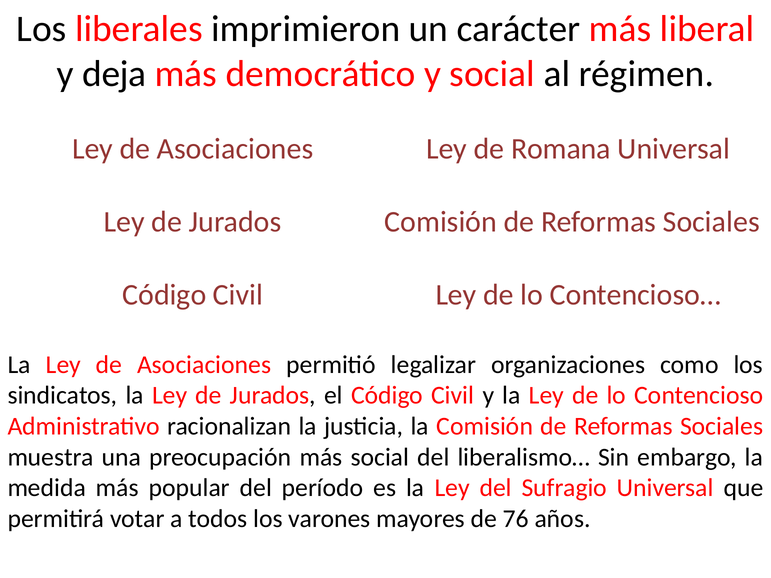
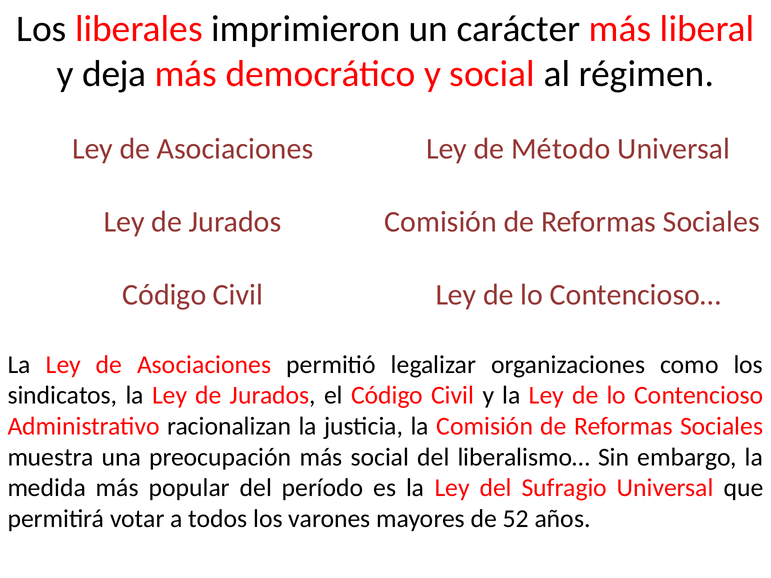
Romana: Romana -> Método
76: 76 -> 52
